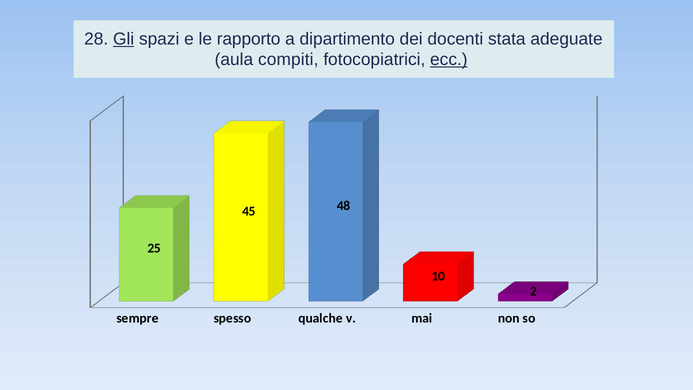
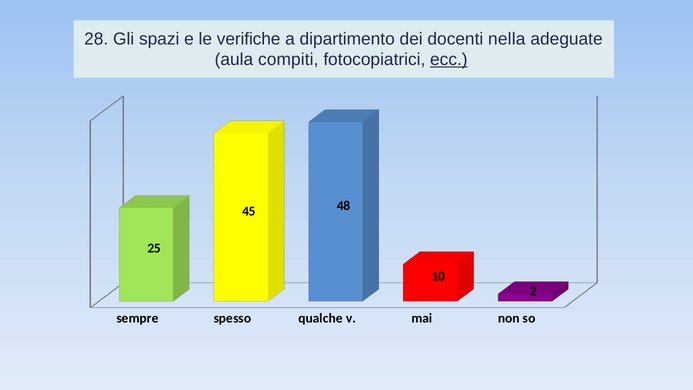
Gli underline: present -> none
rapporto: rapporto -> verifiche
stata: stata -> nella
